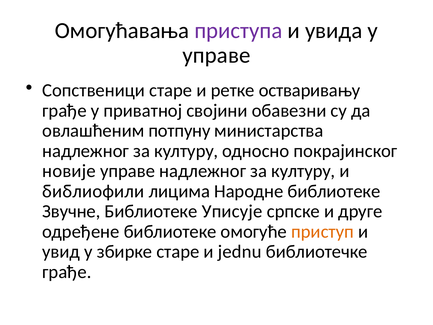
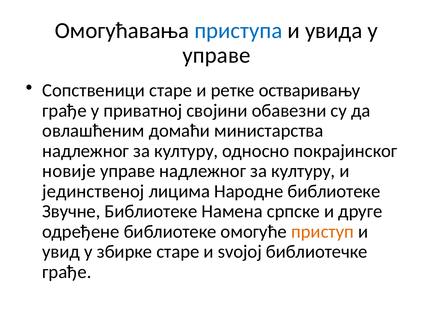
приступа colour: purple -> blue
потпуну: потпуну -> домаћи
библиофили: библиофили -> јединственој
Уписује: Уписује -> Намена
jednu: jednu -> svojoj
